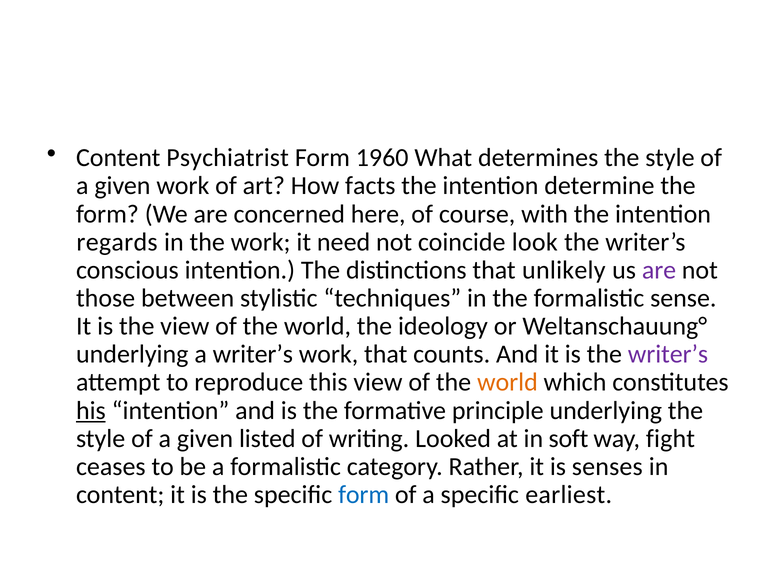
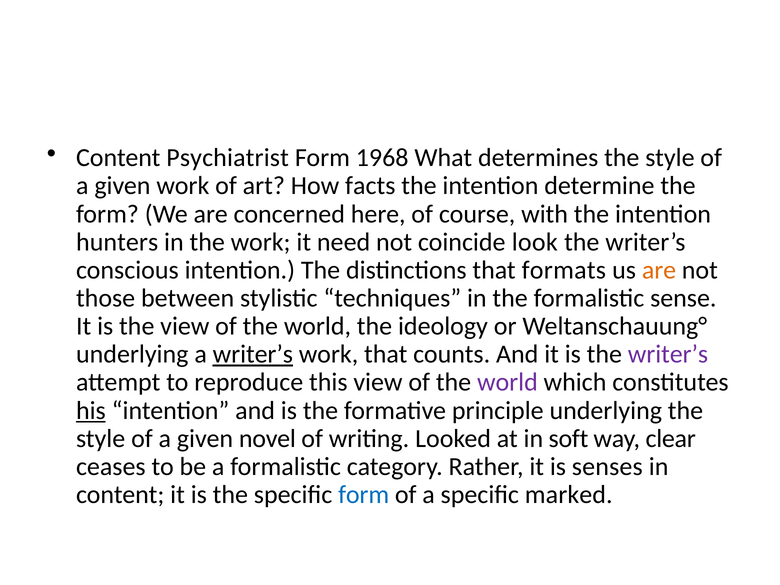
1960: 1960 -> 1968
regards: regards -> hunters
unlikely: unlikely -> formats
are at (659, 270) colour: purple -> orange
writer’s at (253, 354) underline: none -> present
world at (507, 382) colour: orange -> purple
listed: listed -> novel
fight: fight -> clear
earliest: earliest -> marked
